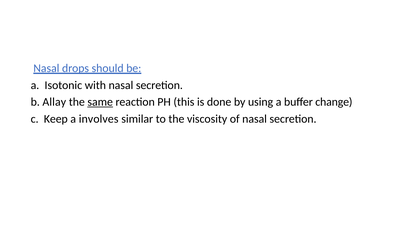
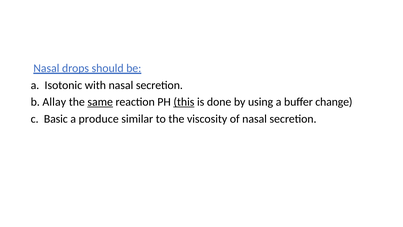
this underline: none -> present
Keep: Keep -> Basic
involves: involves -> produce
